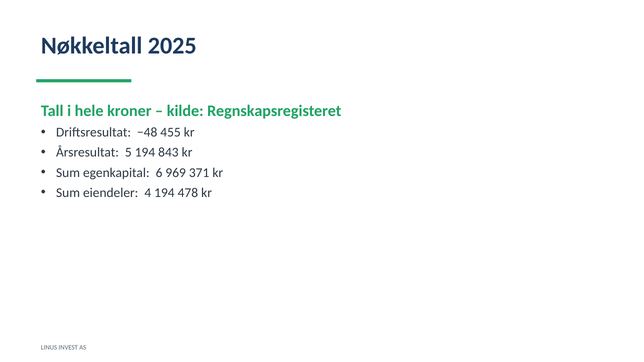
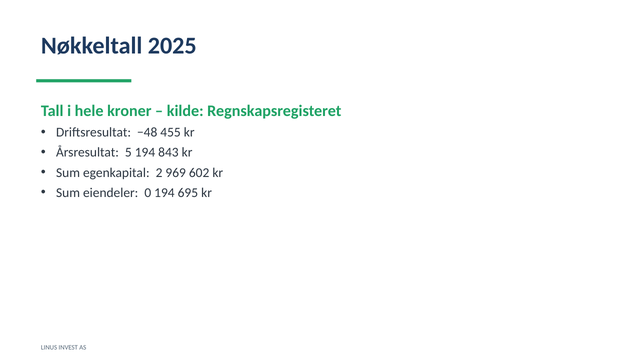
6: 6 -> 2
371: 371 -> 602
4: 4 -> 0
478: 478 -> 695
